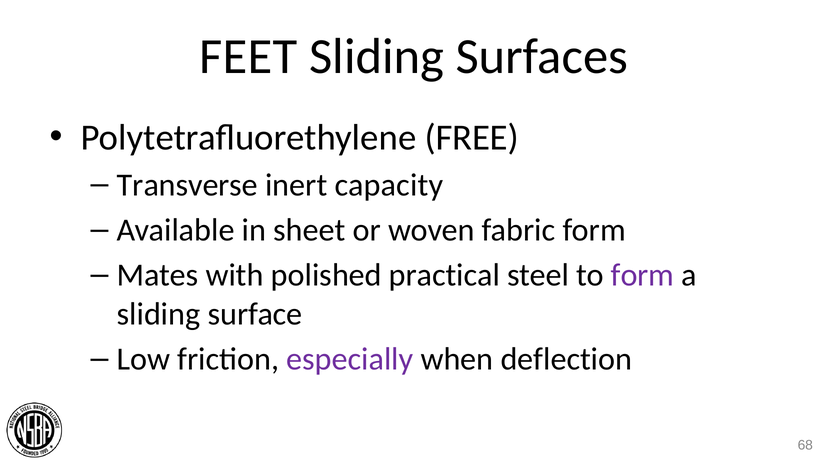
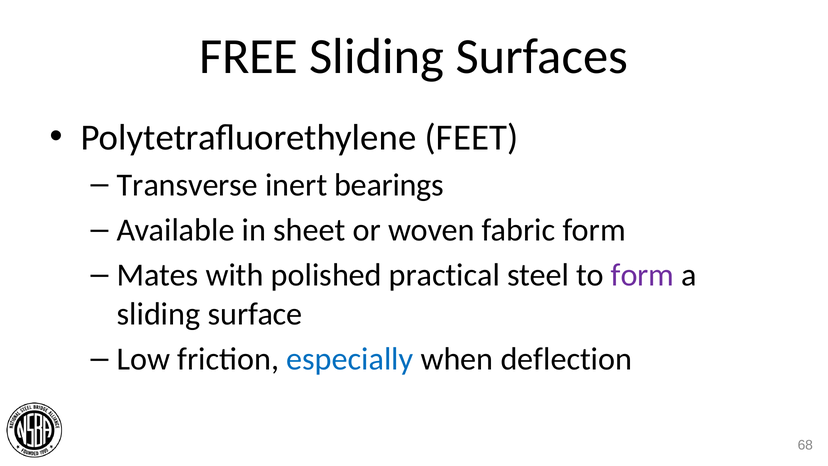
FEET: FEET -> FREE
FREE: FREE -> FEET
capacity: capacity -> bearings
especially colour: purple -> blue
